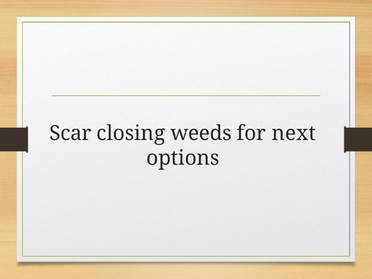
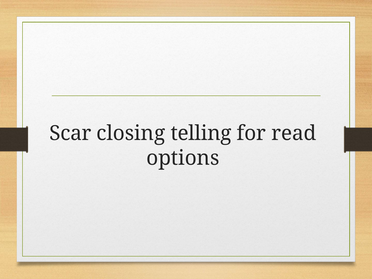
weeds: weeds -> telling
next: next -> read
